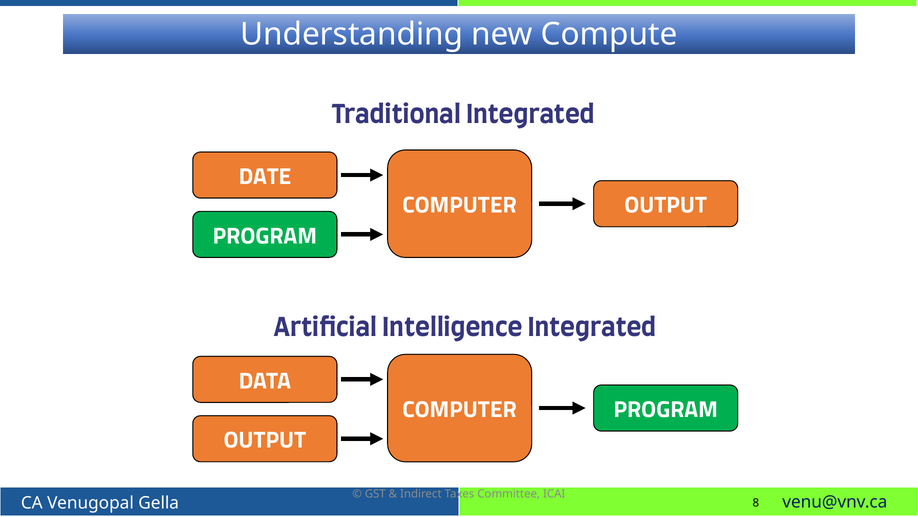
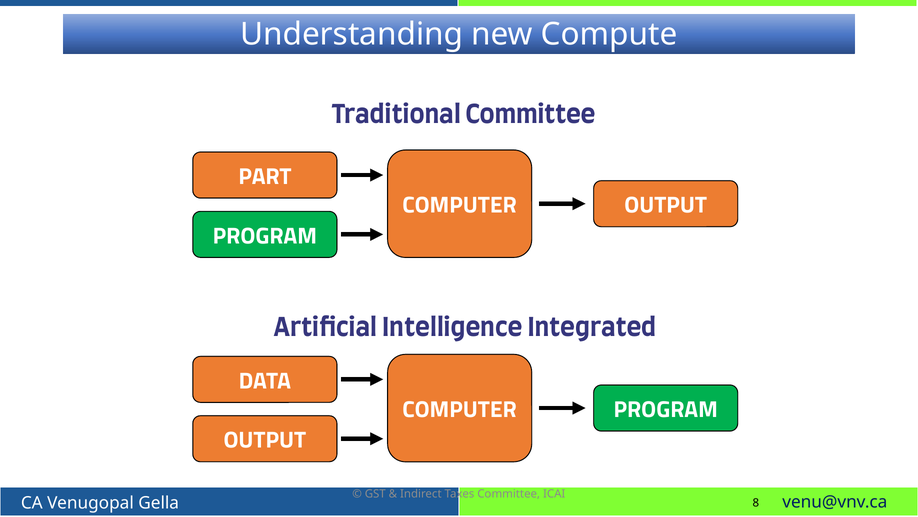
Traditional Integrated: Integrated -> Committee
DATE: DATE -> PART
